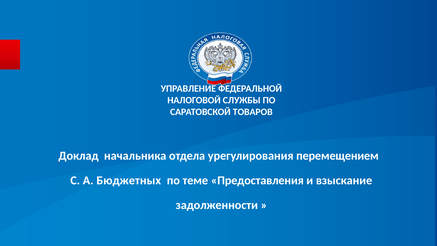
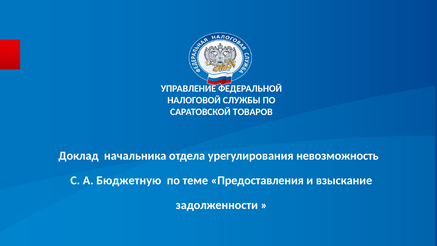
перемещением: перемещением -> невозможность
Бюджетных: Бюджетных -> Бюджетную
